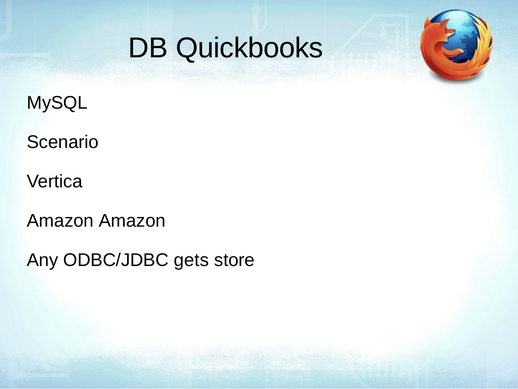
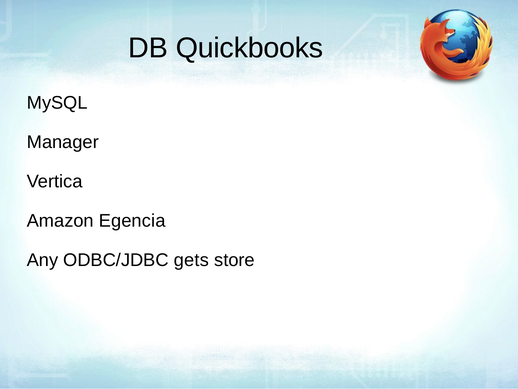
Scenario: Scenario -> Manager
Amazon Amazon: Amazon -> Egencia
